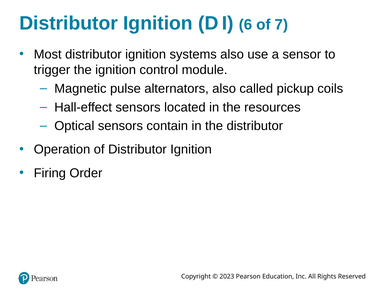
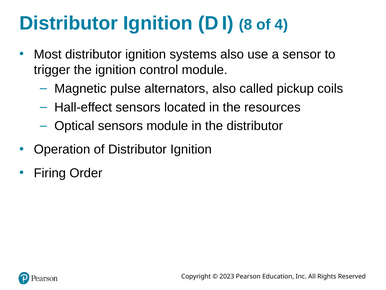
6: 6 -> 8
7: 7 -> 4
sensors contain: contain -> module
